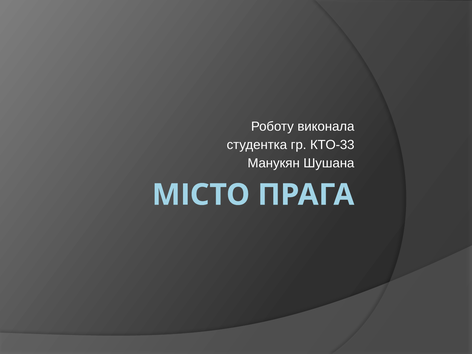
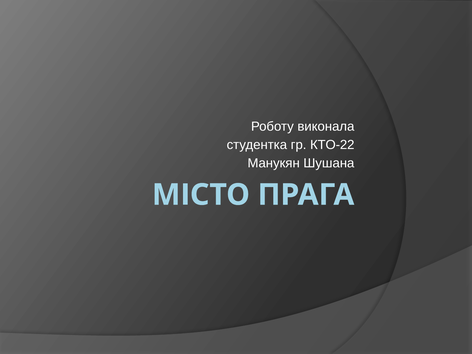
КТО-33: КТО-33 -> КТО-22
